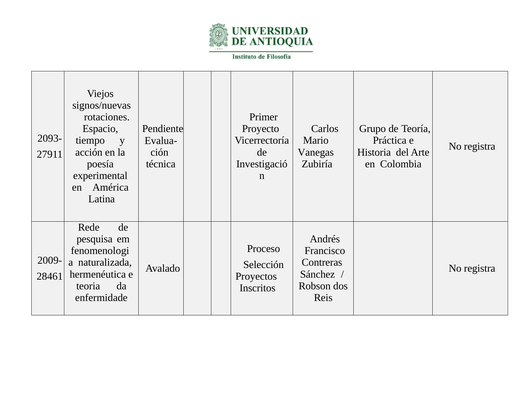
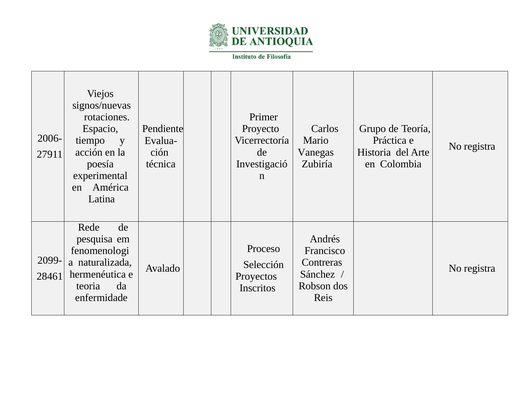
2093-: 2093- -> 2006-
2009-: 2009- -> 2099-
